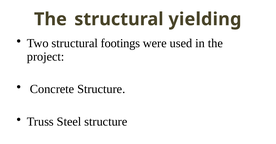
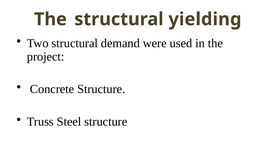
footings: footings -> demand
